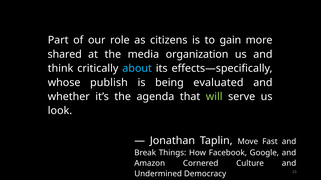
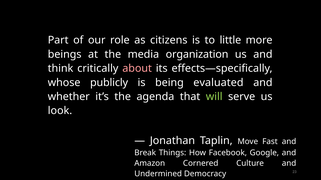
gain: gain -> little
shared: shared -> beings
about colour: light blue -> pink
publish: publish -> publicly
